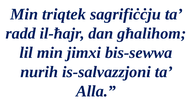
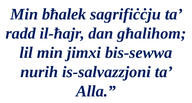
triqtek: triqtek -> bħalek
